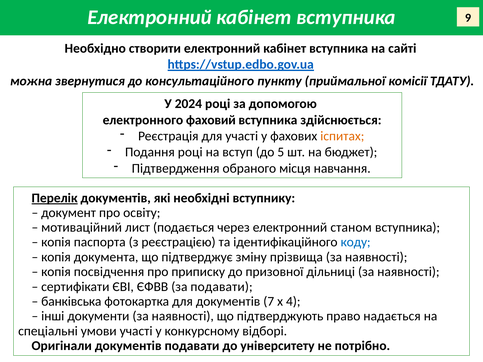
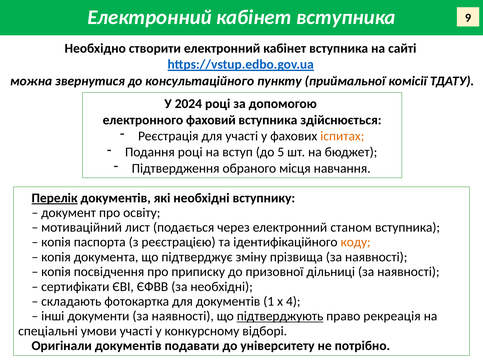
коду colour: blue -> orange
за подавати: подавати -> необхідні
банківська: банківська -> складають
7: 7 -> 1
підтверджують underline: none -> present
надається: надається -> рекреація
